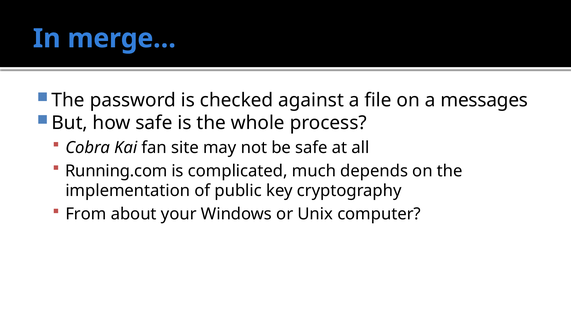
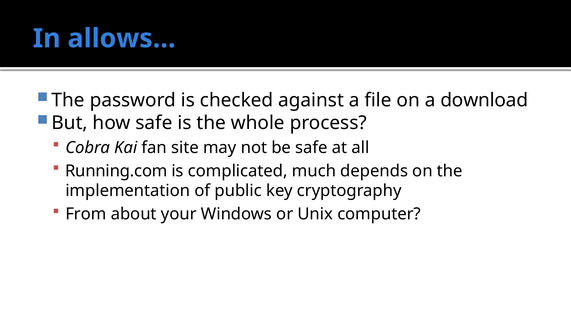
merge…: merge… -> allows…
messages: messages -> download
